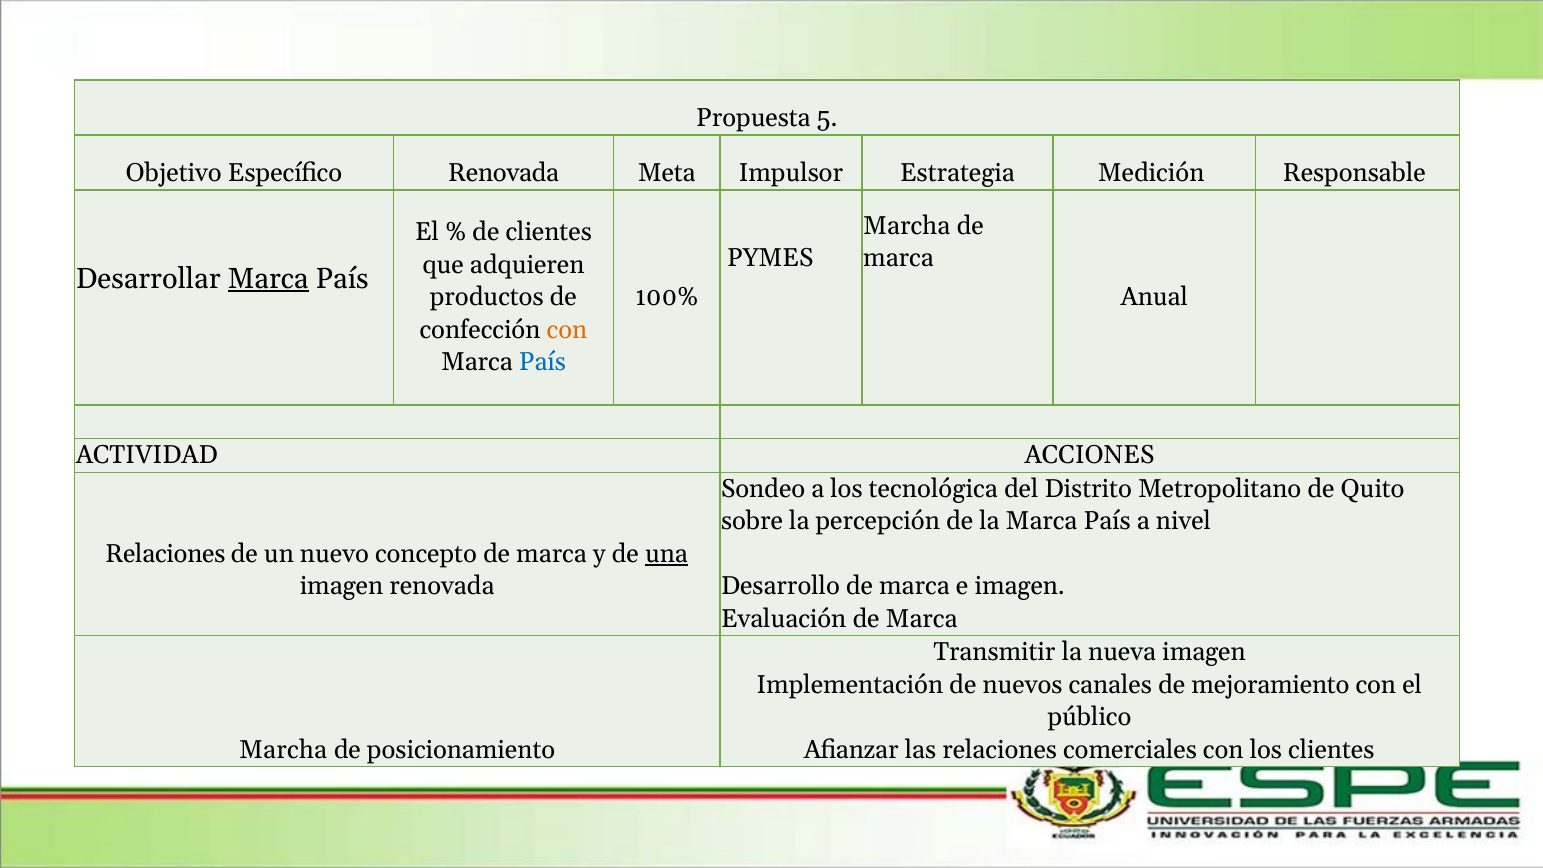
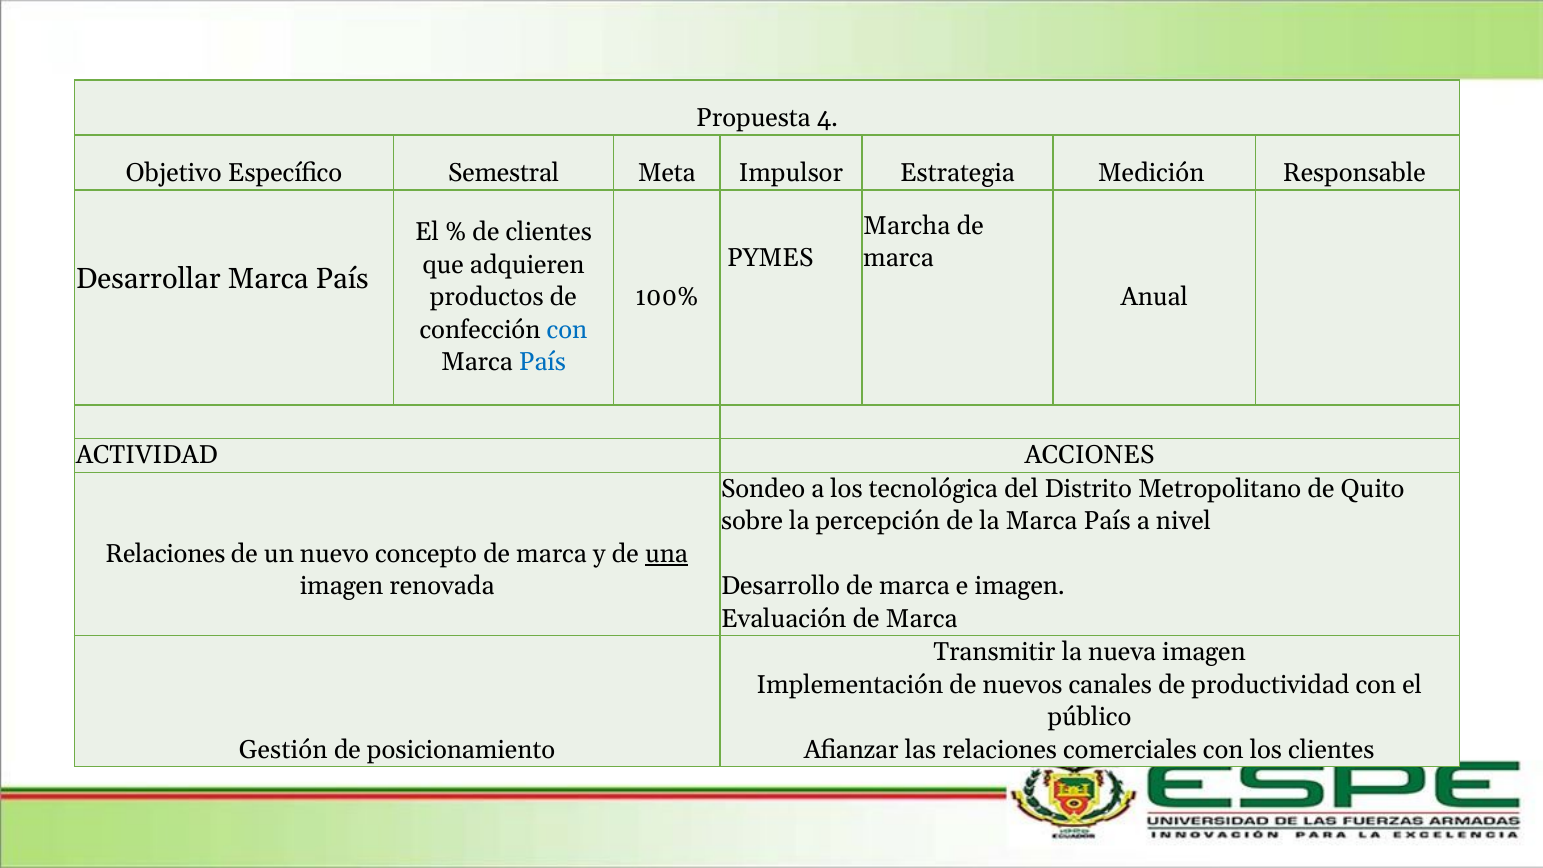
5: 5 -> 4
Específico Renovada: Renovada -> Semestral
Marca at (268, 279) underline: present -> none
con at (567, 330) colour: orange -> blue
mejoramiento: mejoramiento -> productividad
Marcha at (283, 750): Marcha -> Gestión
